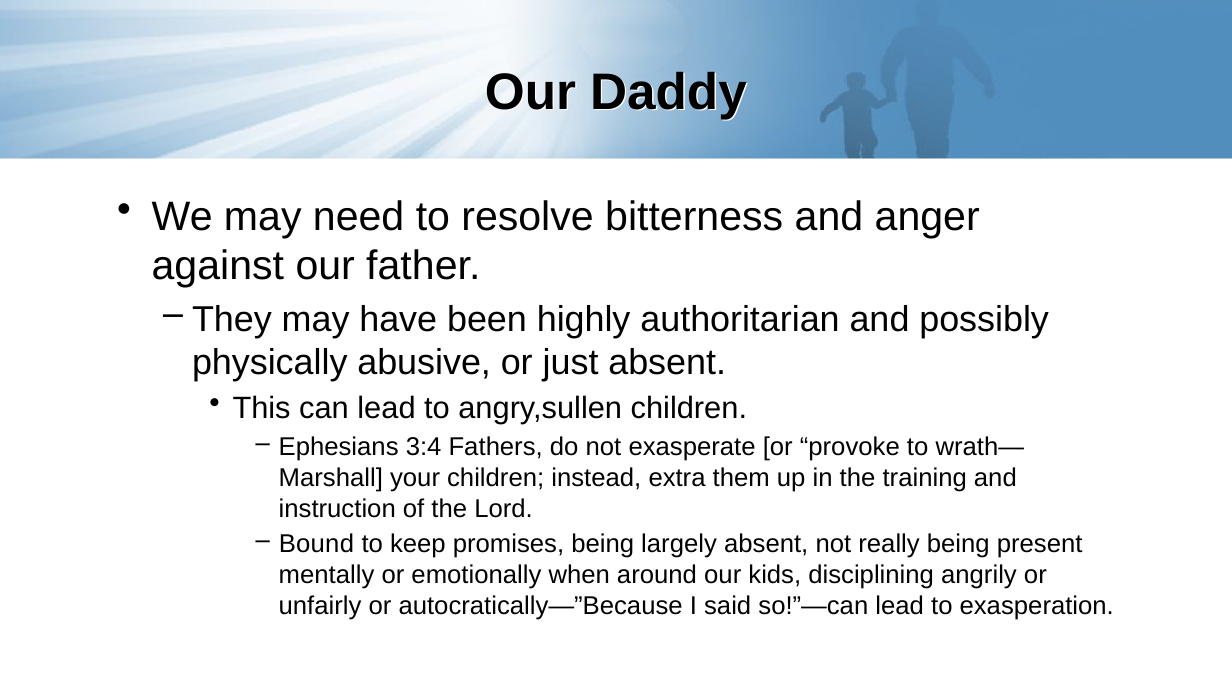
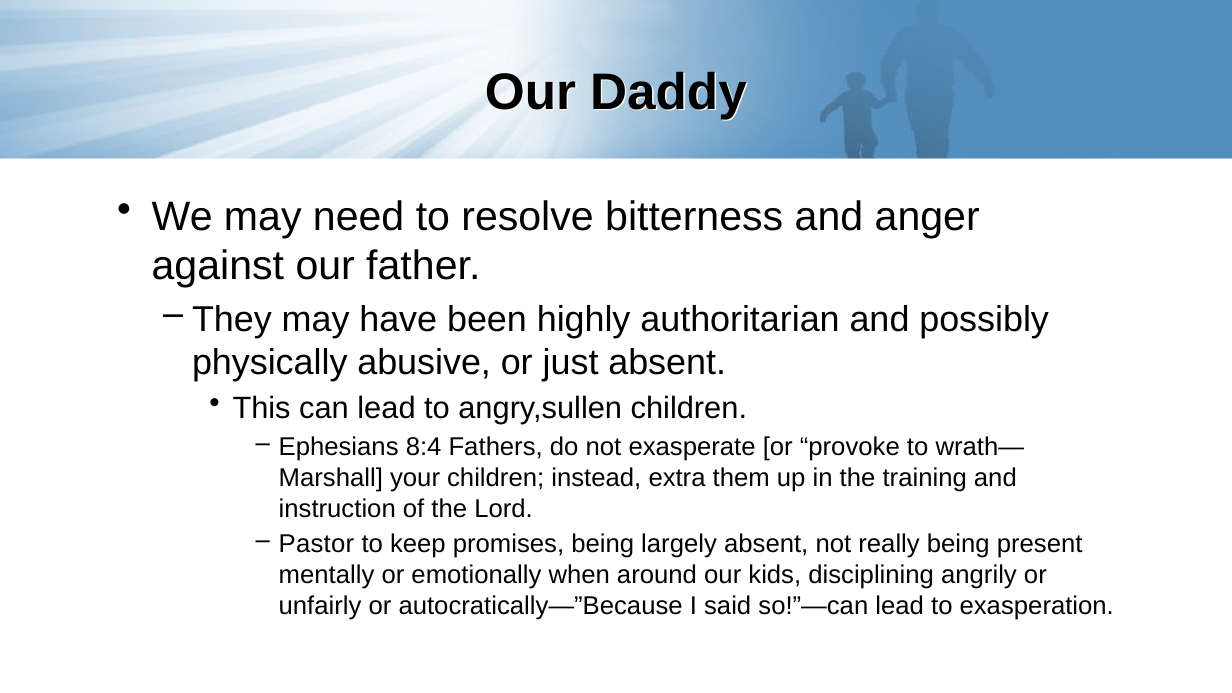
3:4: 3:4 -> 8:4
Bound: Bound -> Pastor
